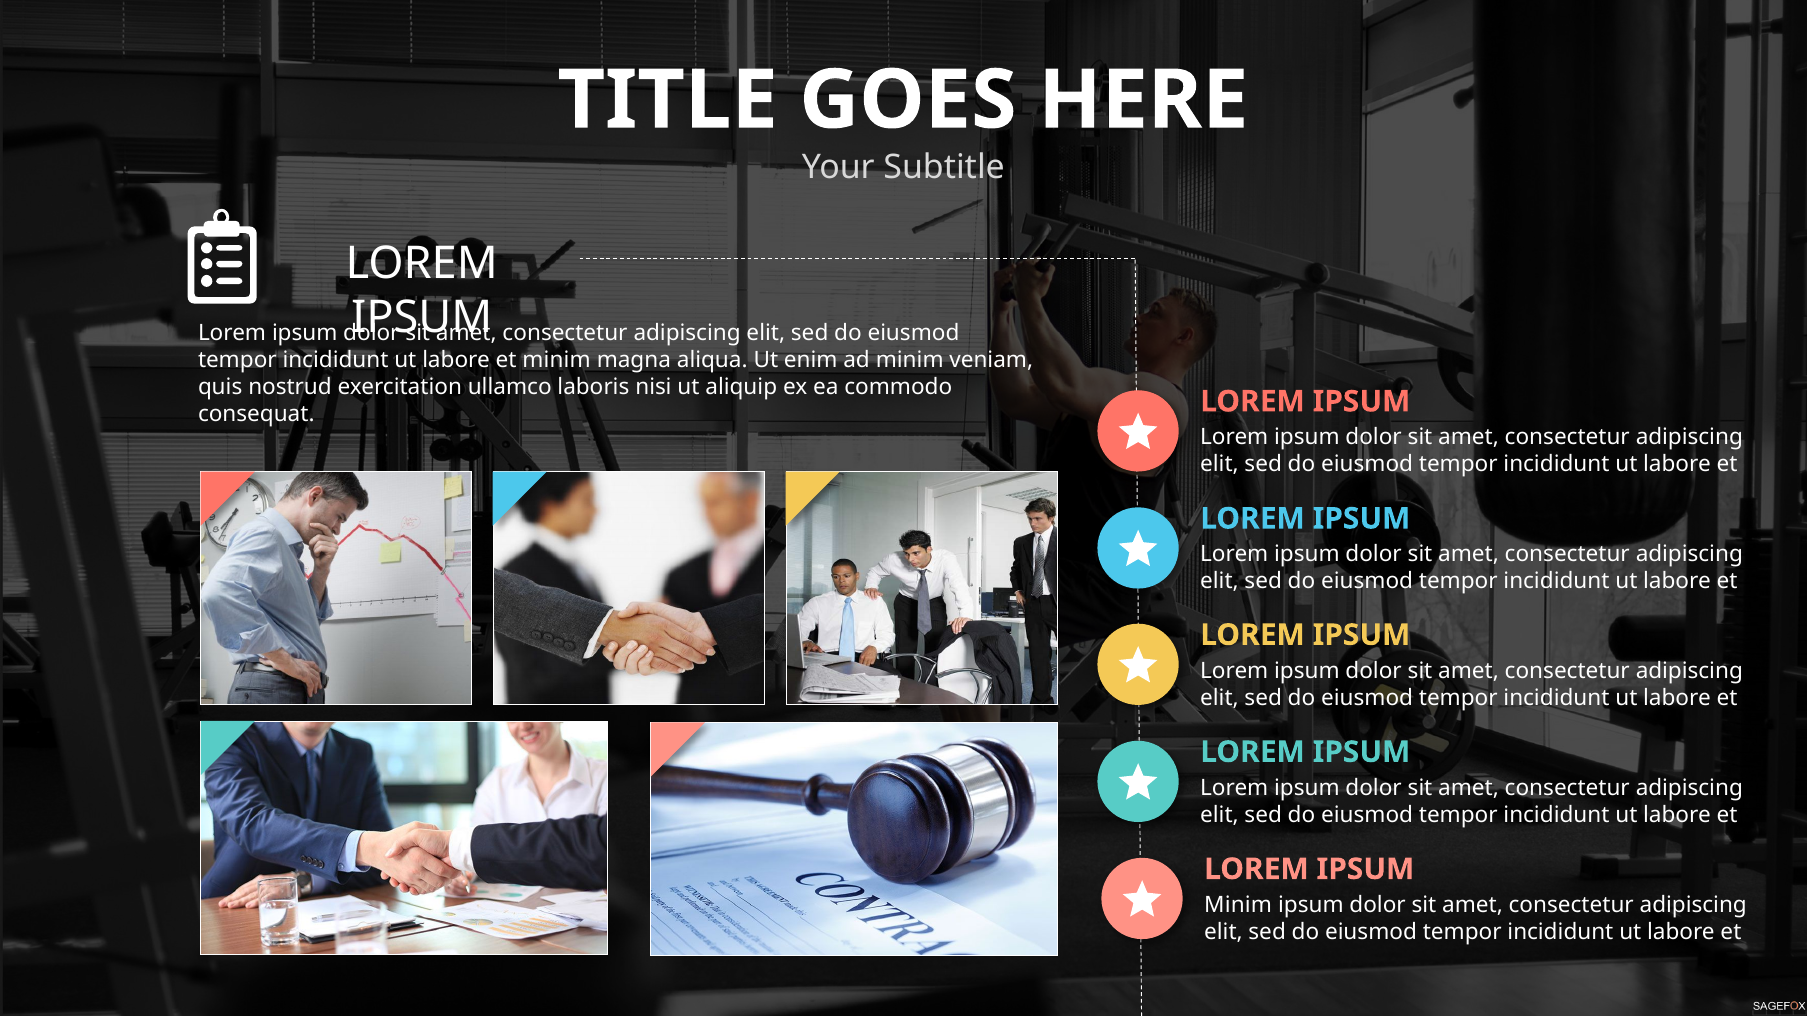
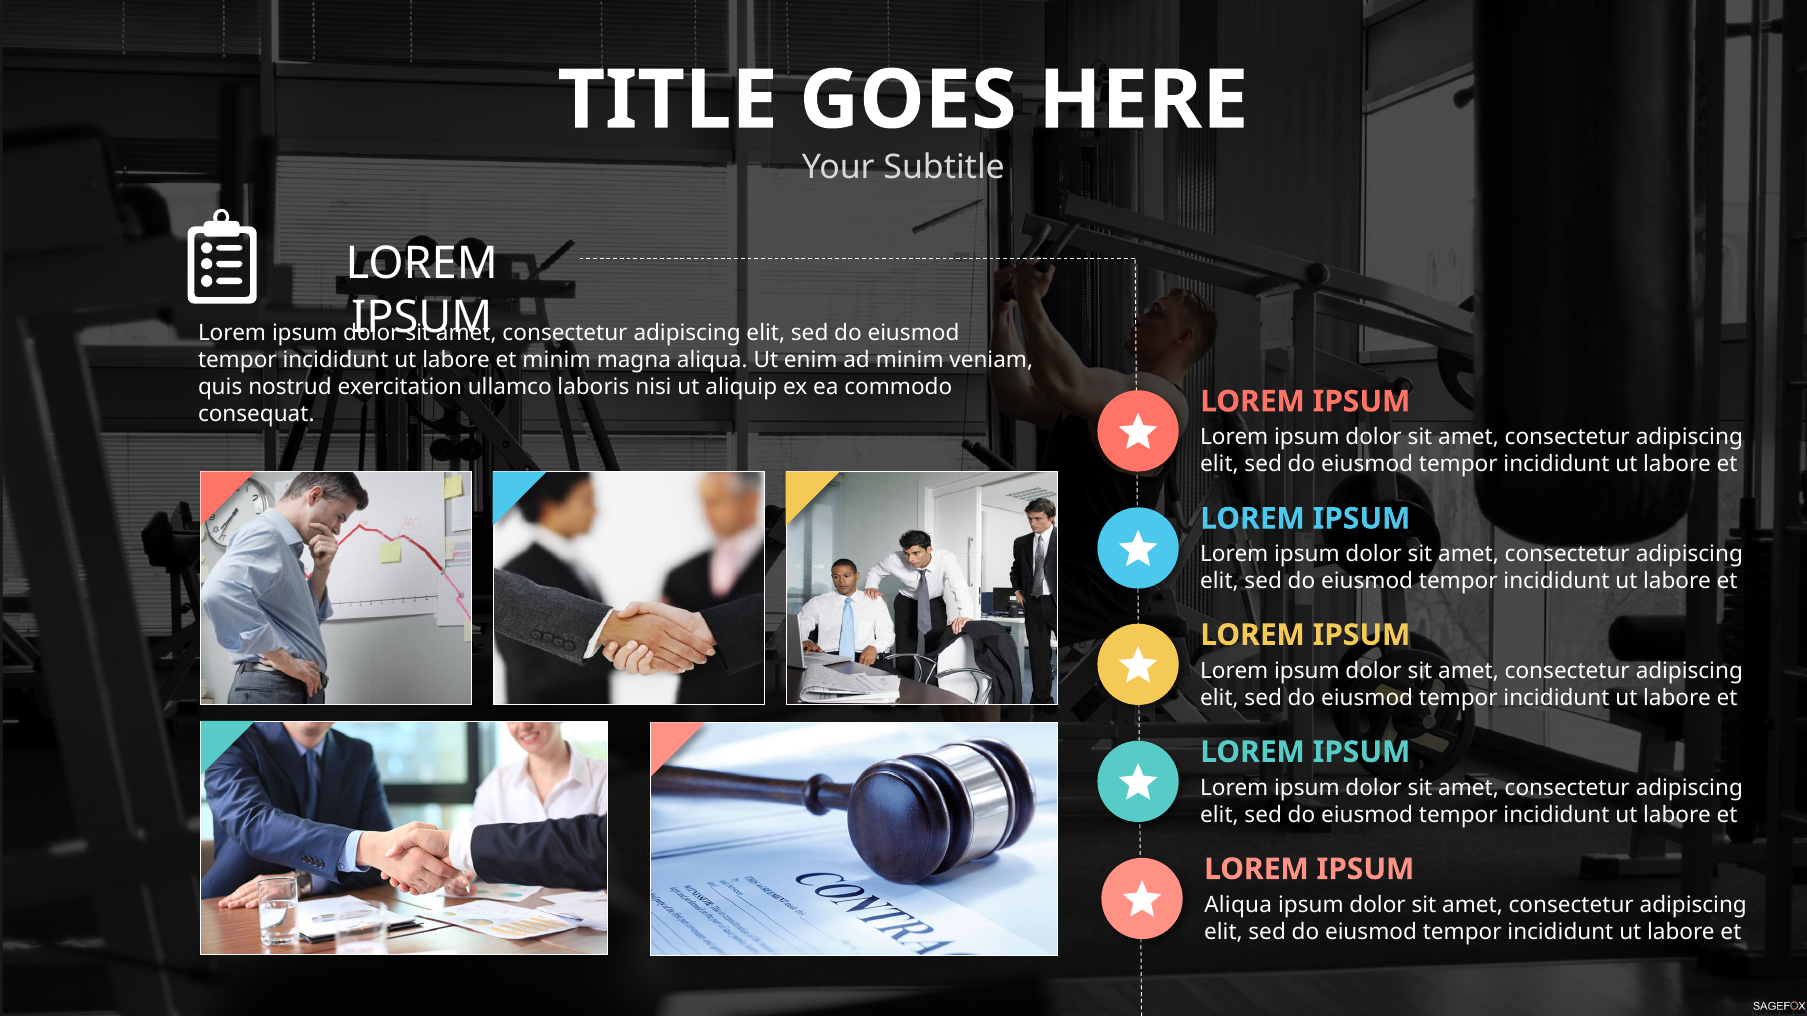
Minim at (1238, 905): Minim -> Aliqua
